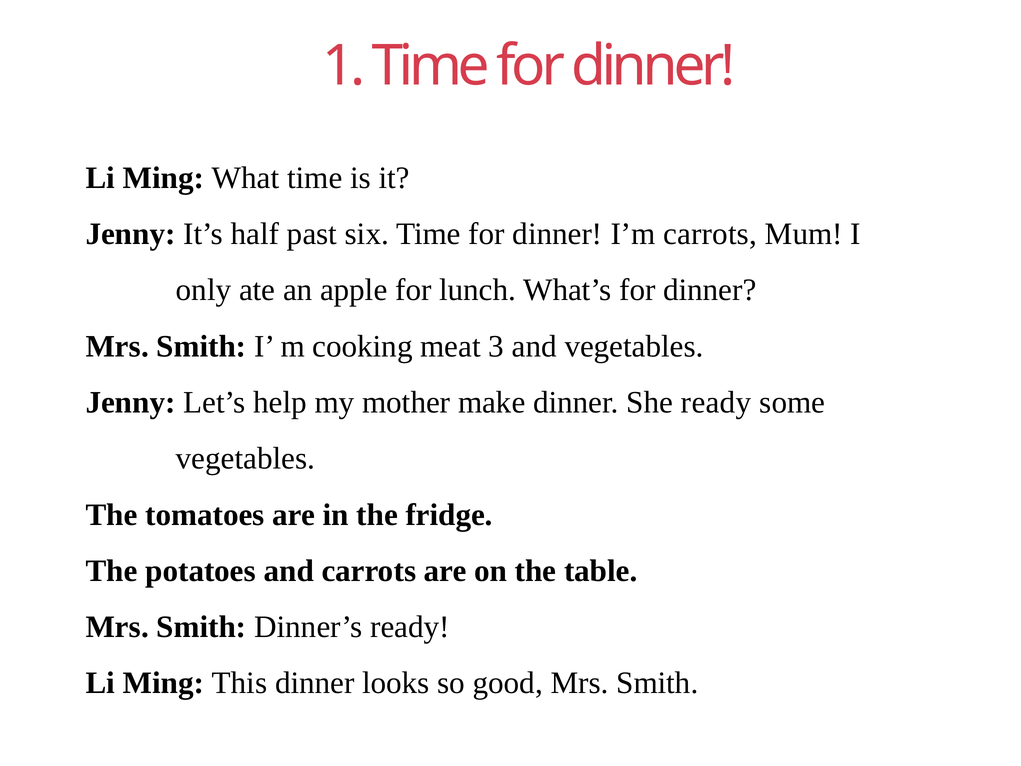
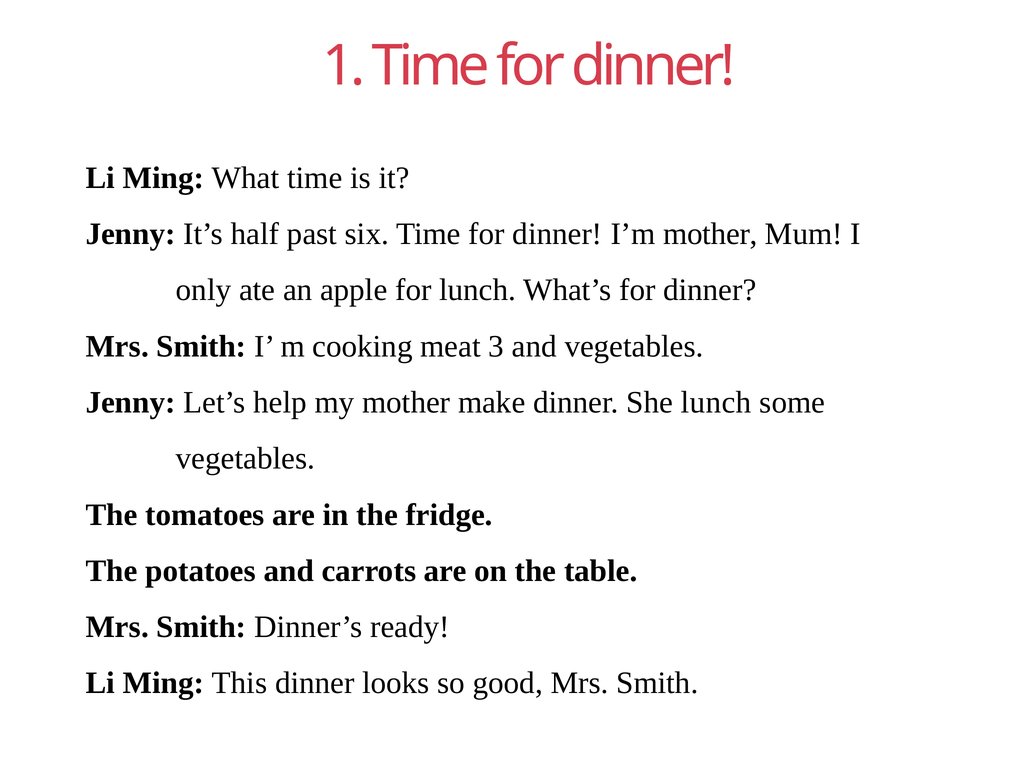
I’m carrots: carrots -> mother
She ready: ready -> lunch
